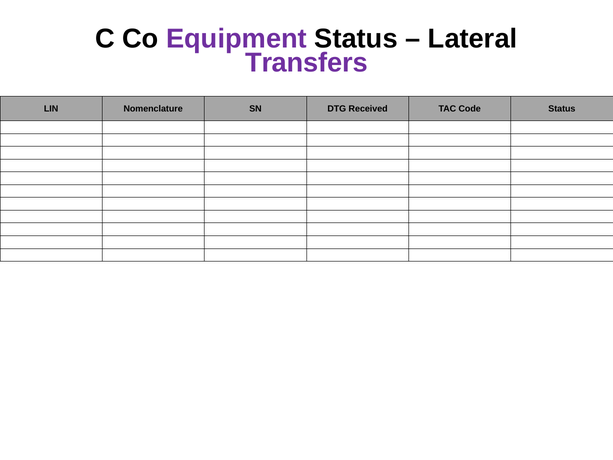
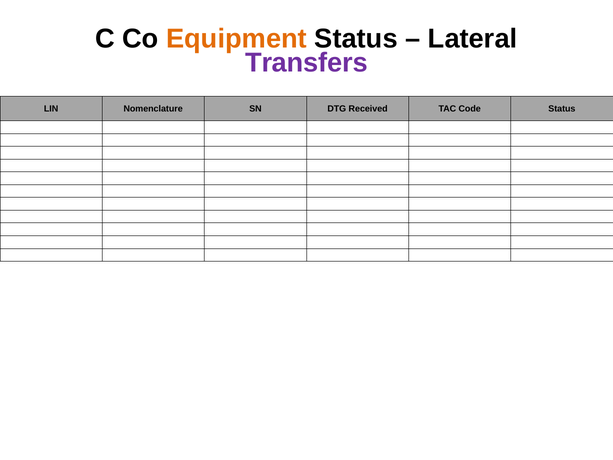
Equipment colour: purple -> orange
